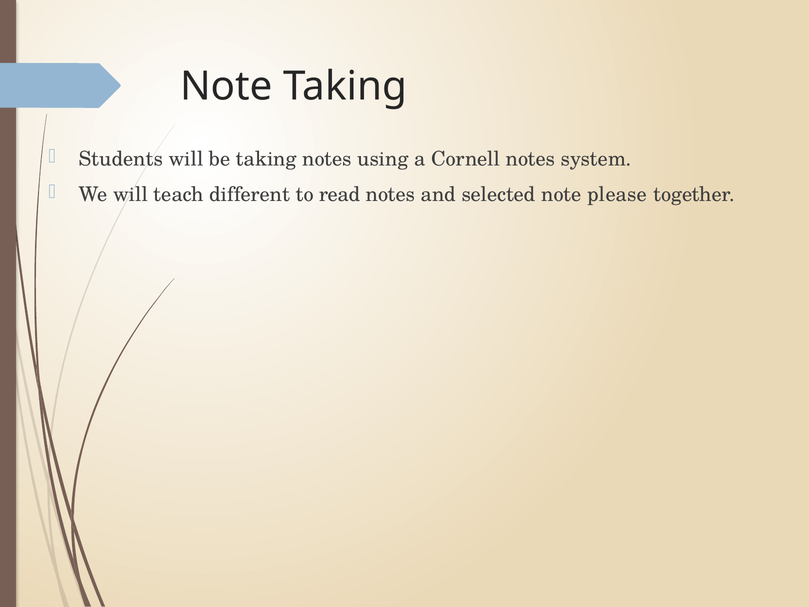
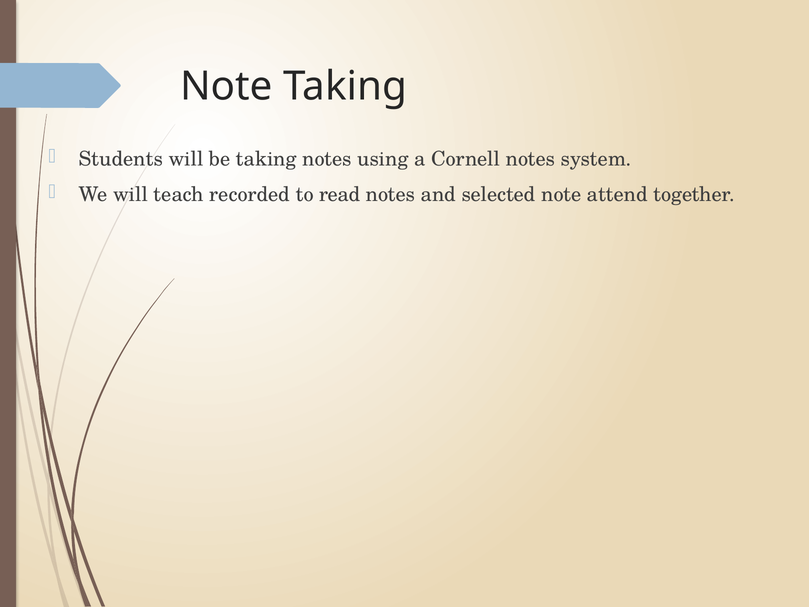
different: different -> recorded
please: please -> attend
